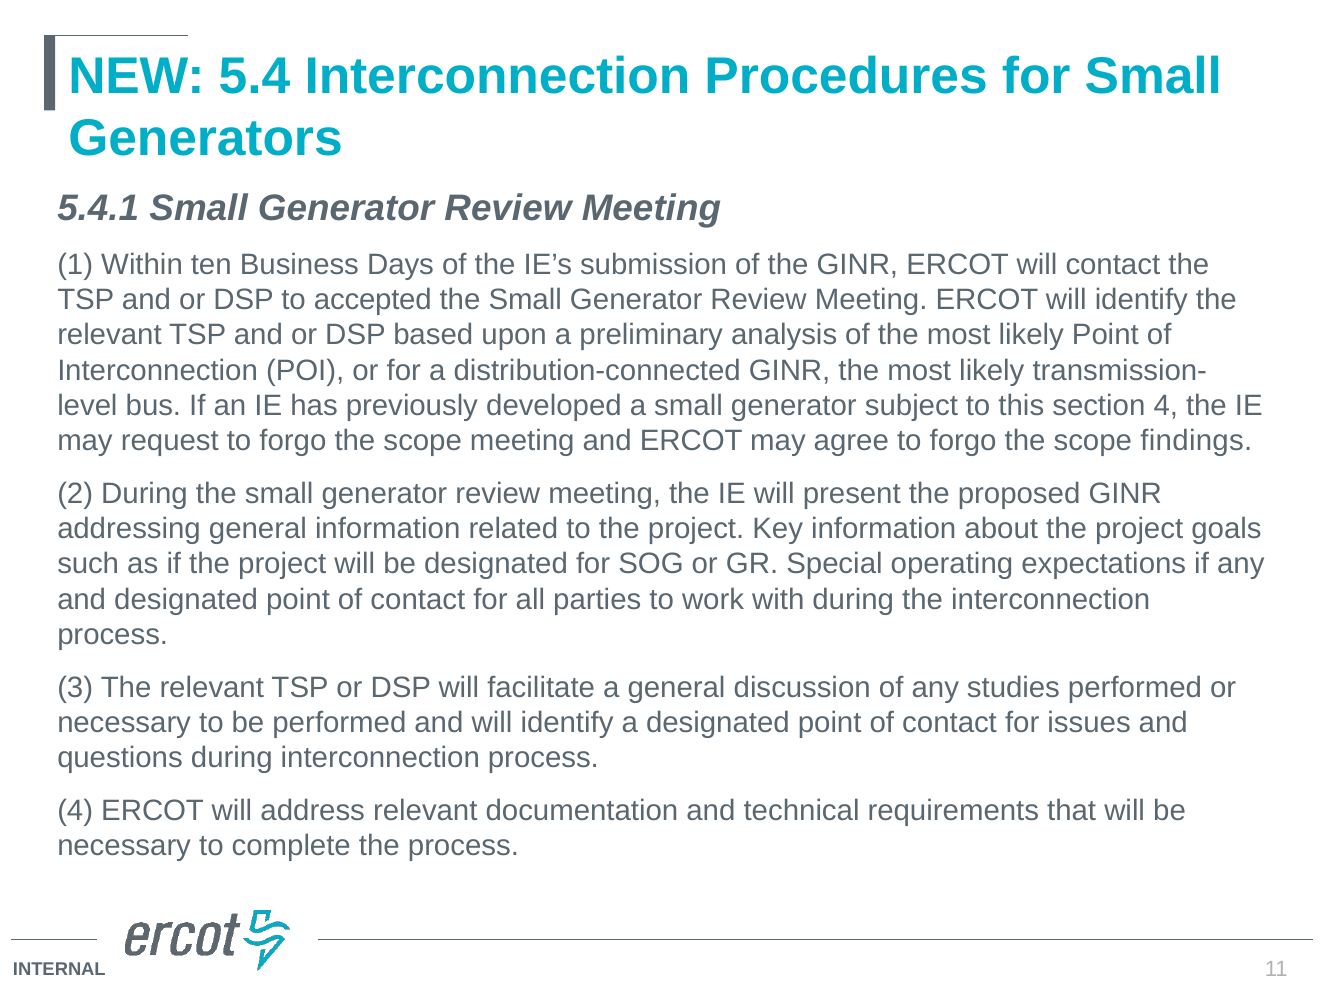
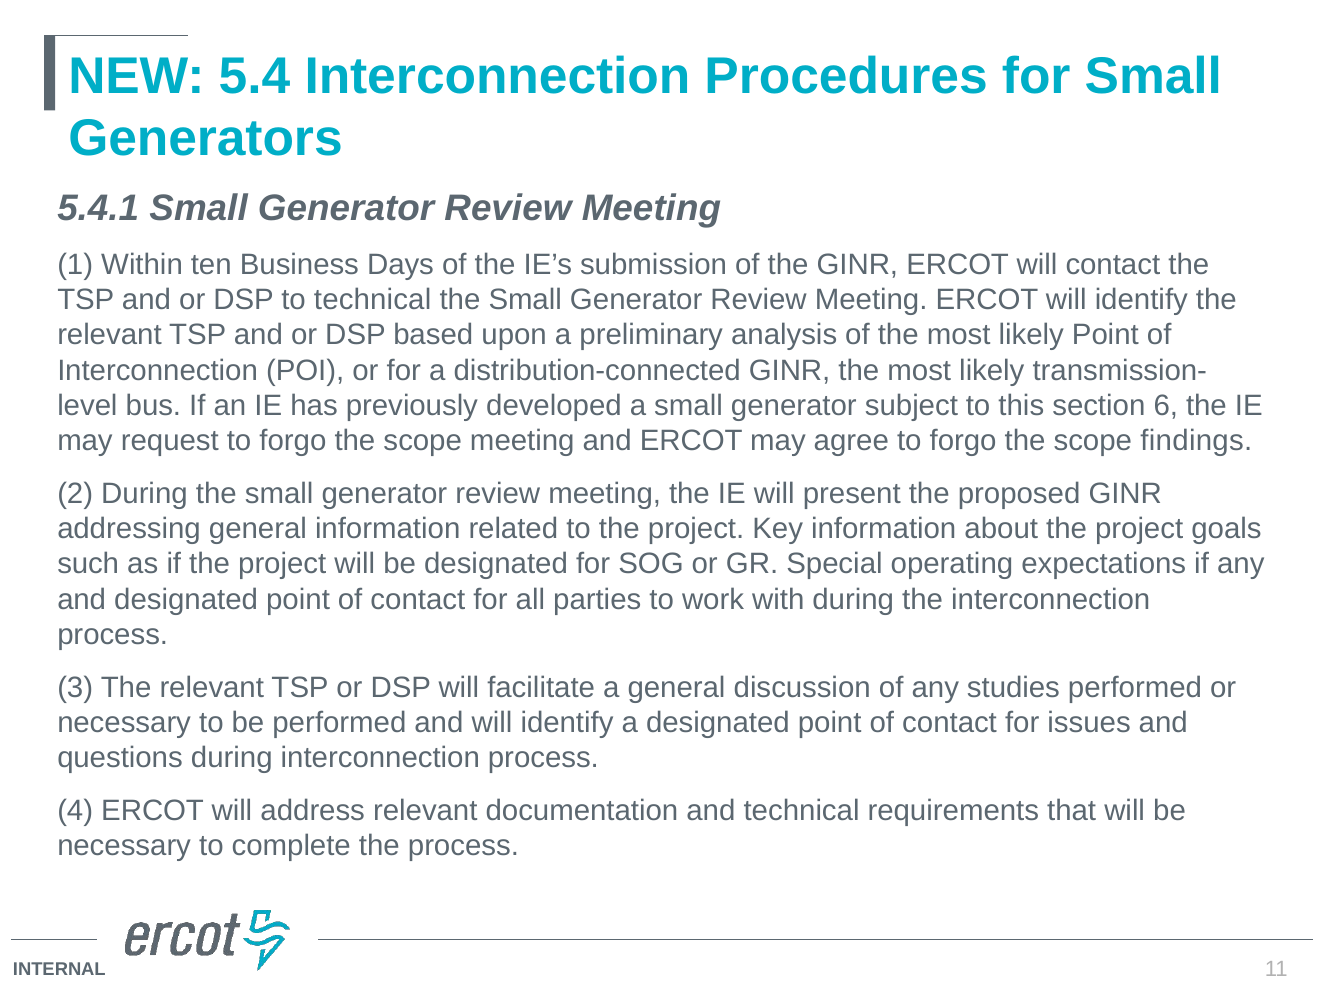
to accepted: accepted -> technical
section 4: 4 -> 6
